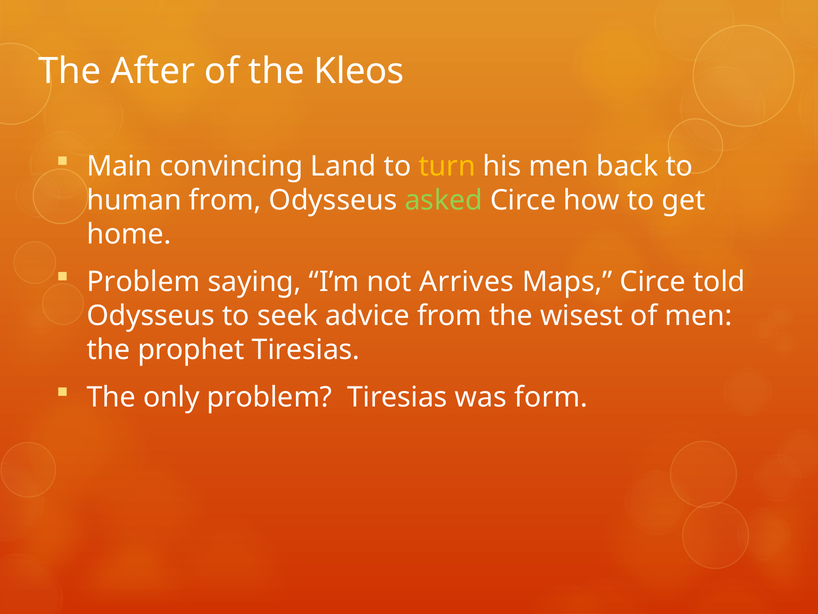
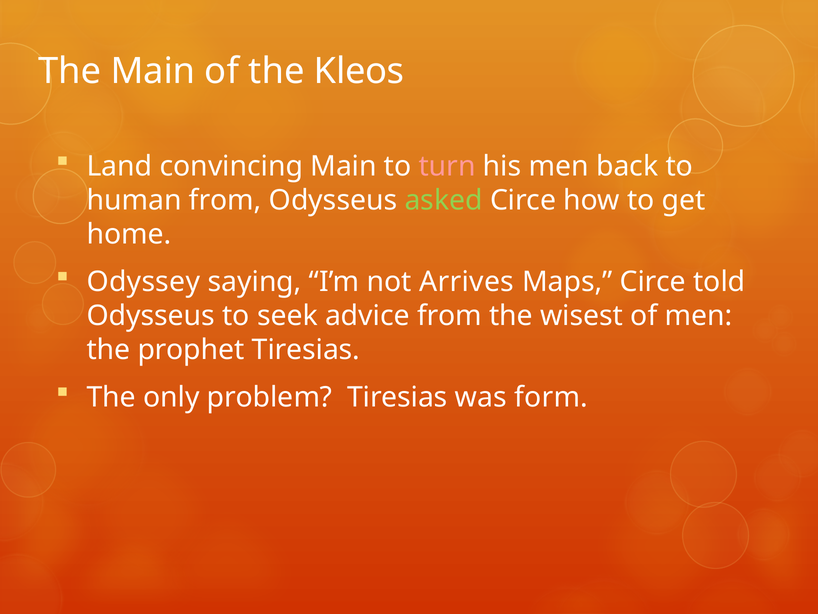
The After: After -> Main
Main: Main -> Land
convincing Land: Land -> Main
turn colour: yellow -> pink
Problem at (143, 282): Problem -> Odyssey
